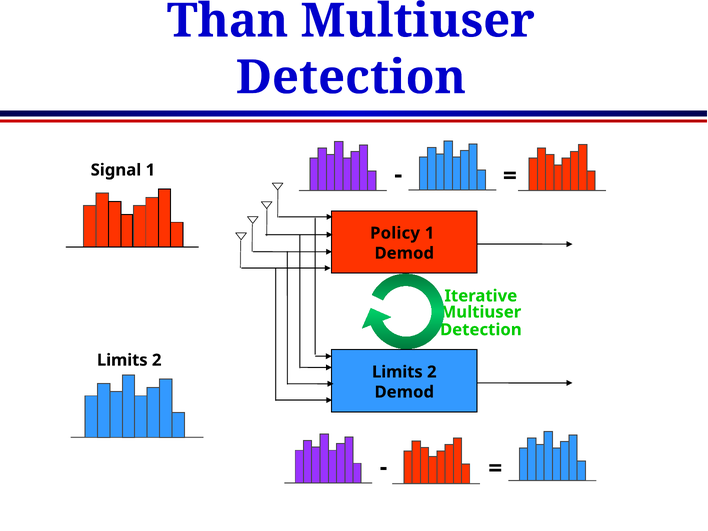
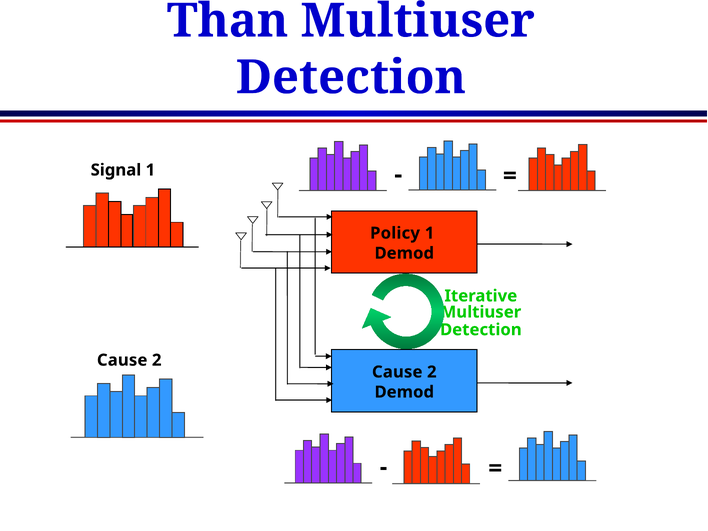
Limits at (122, 360): Limits -> Cause
Limits at (397, 372): Limits -> Cause
